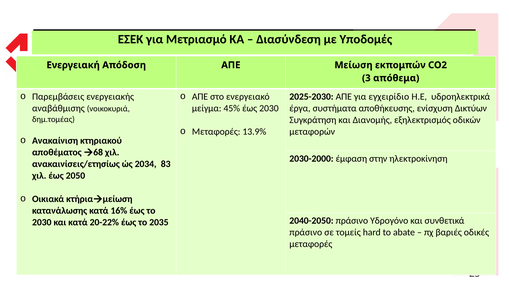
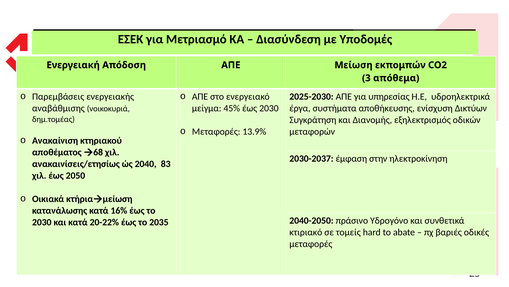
εγχειρίδιο: εγχειρίδιο -> υπηρεσίας
2030-2000: 2030-2000 -> 2030-2037
2034: 2034 -> 2040
πράσινο at (306, 232): πράσινο -> κτιριακό
